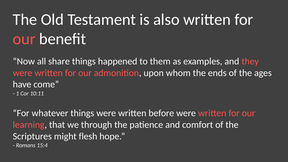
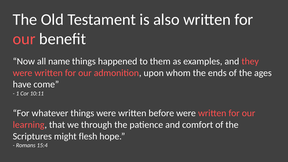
share: share -> name
